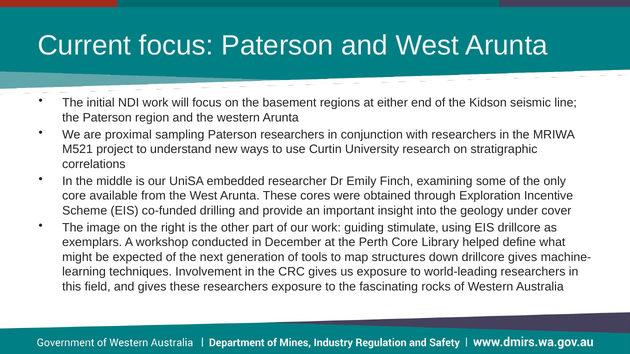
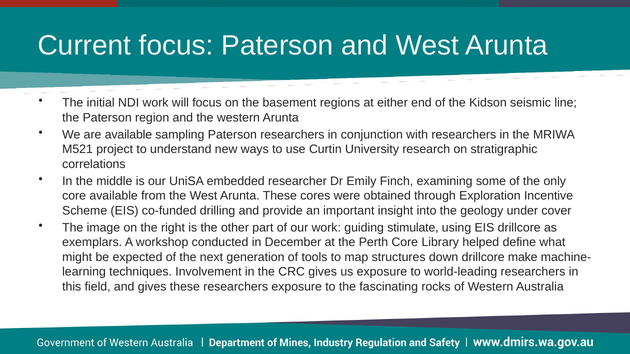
are proximal: proximal -> available
drillcore gives: gives -> make
